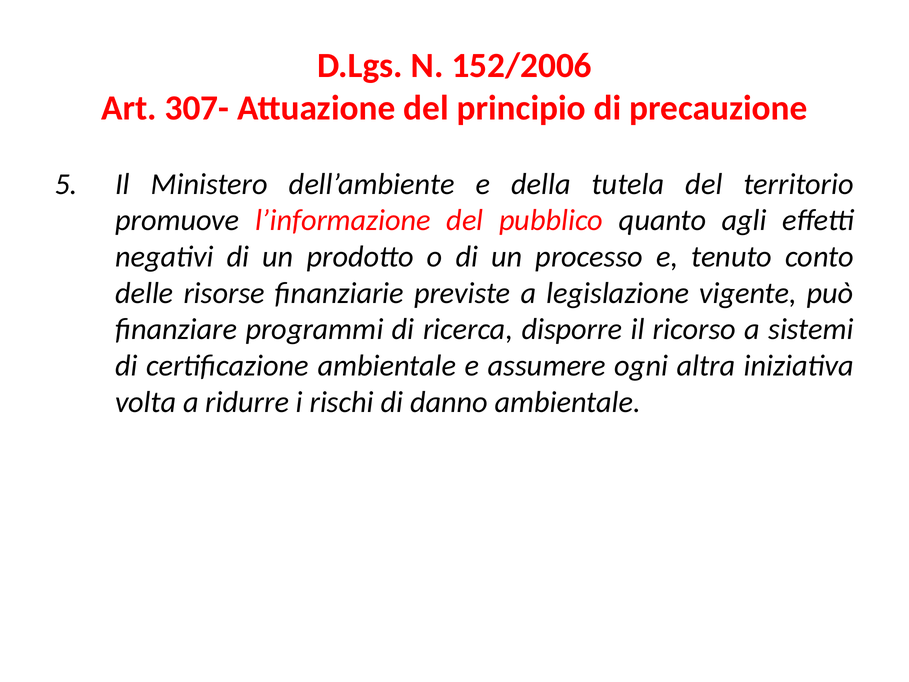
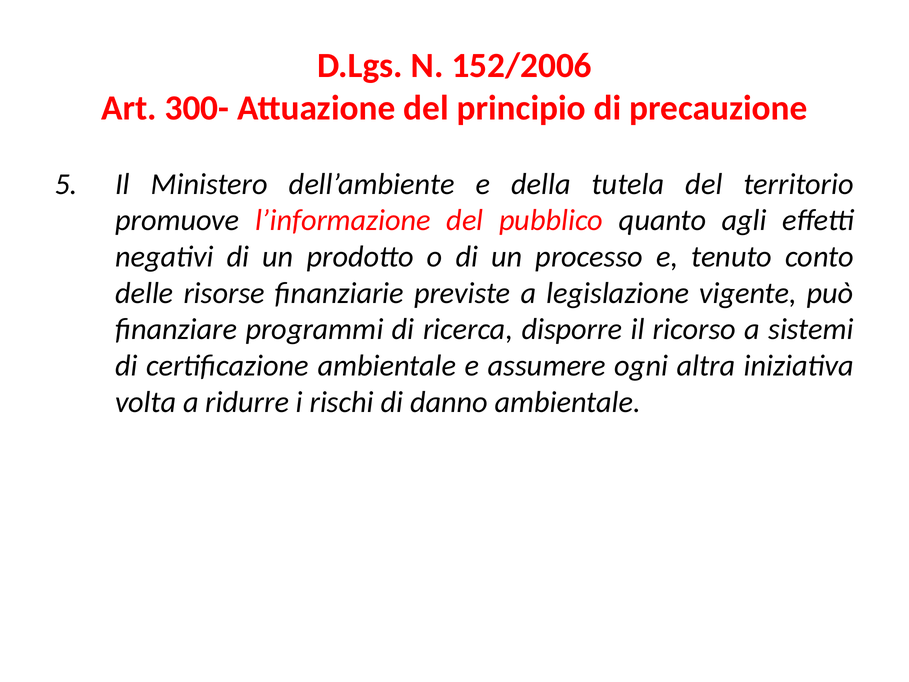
307-: 307- -> 300-
